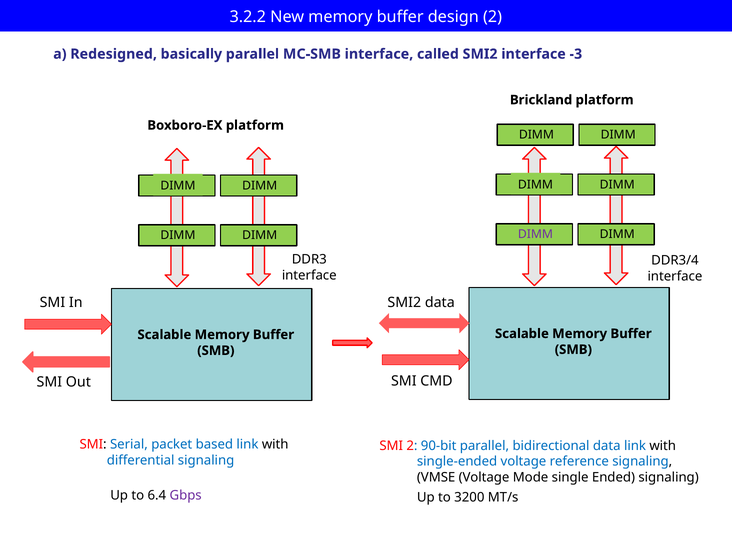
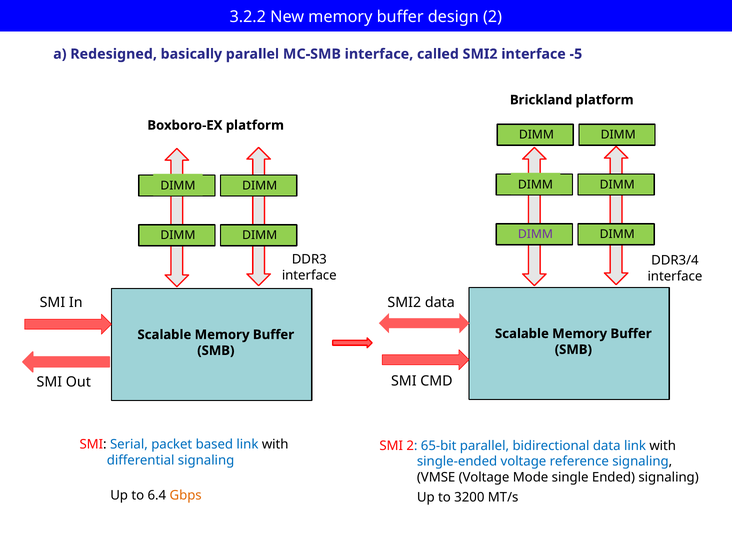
-3: -3 -> -5
90-bit: 90-bit -> 65-bit
Gbps colour: purple -> orange
